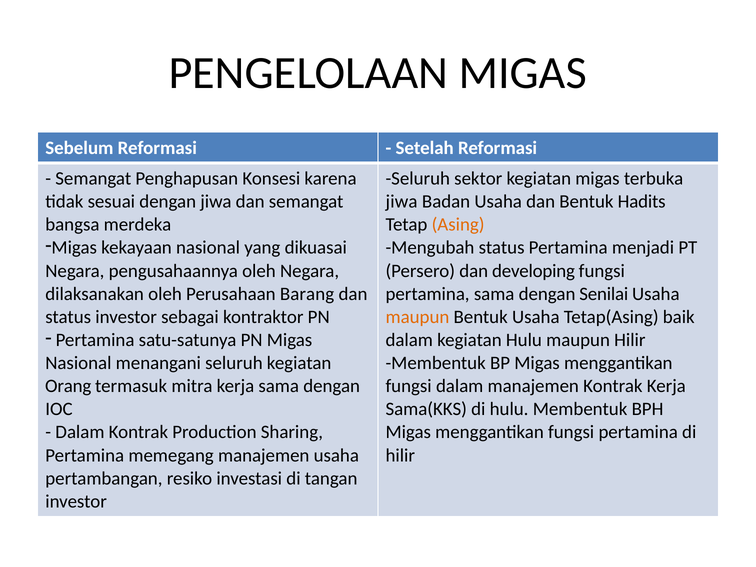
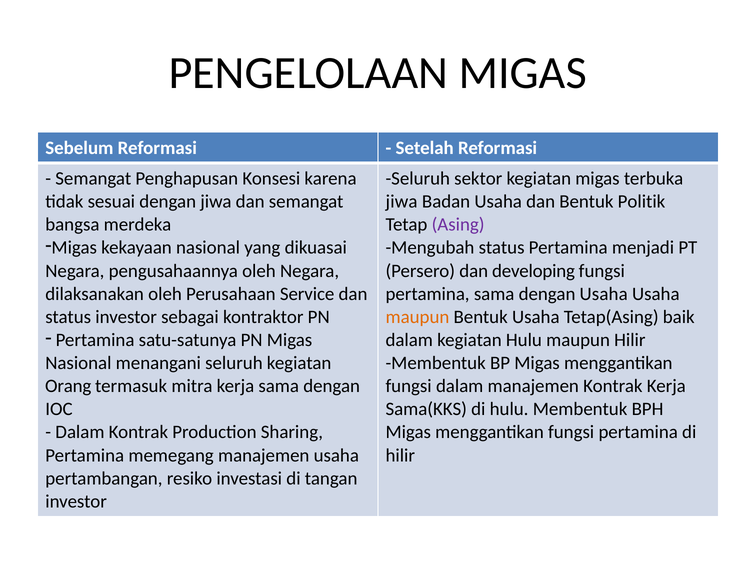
Hadits: Hadits -> Politik
Asing colour: orange -> purple
Barang: Barang -> Service
dengan Senilai: Senilai -> Usaha
